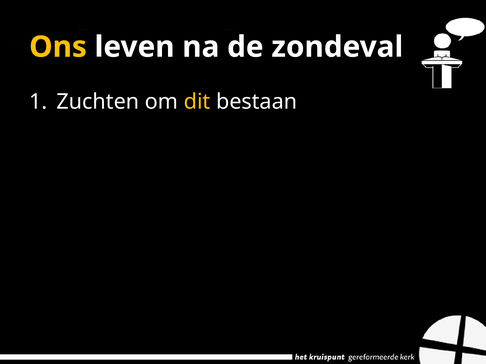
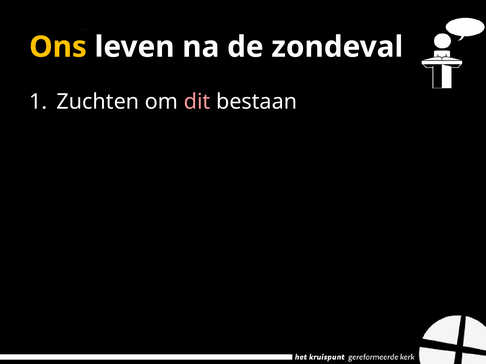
dit colour: yellow -> pink
